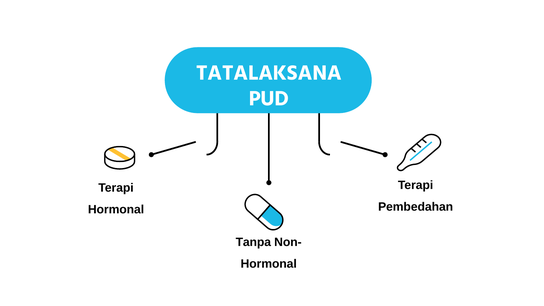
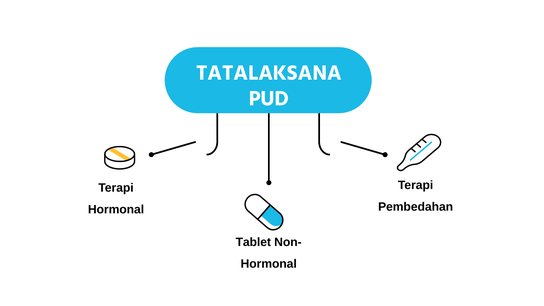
Tanpa: Tanpa -> Tablet
